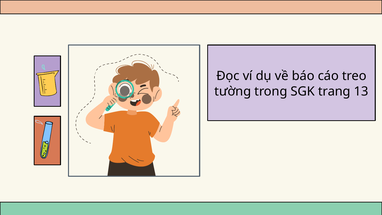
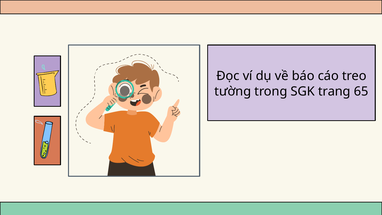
13: 13 -> 65
